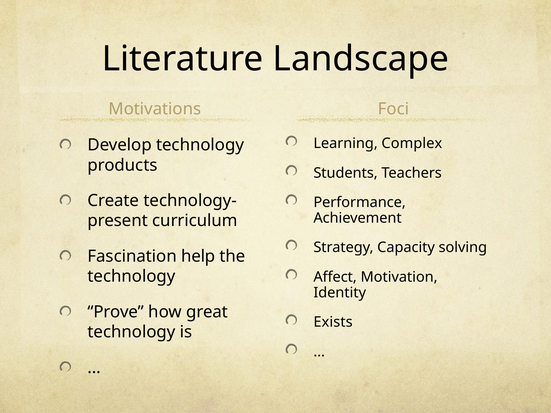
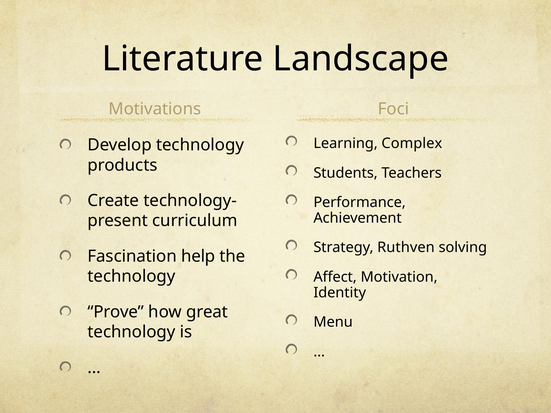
Capacity: Capacity -> Ruthven
Exists: Exists -> Menu
